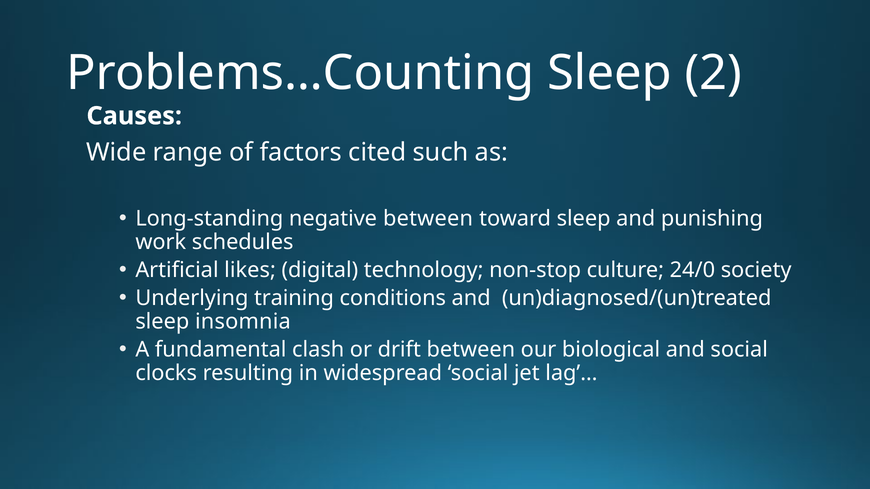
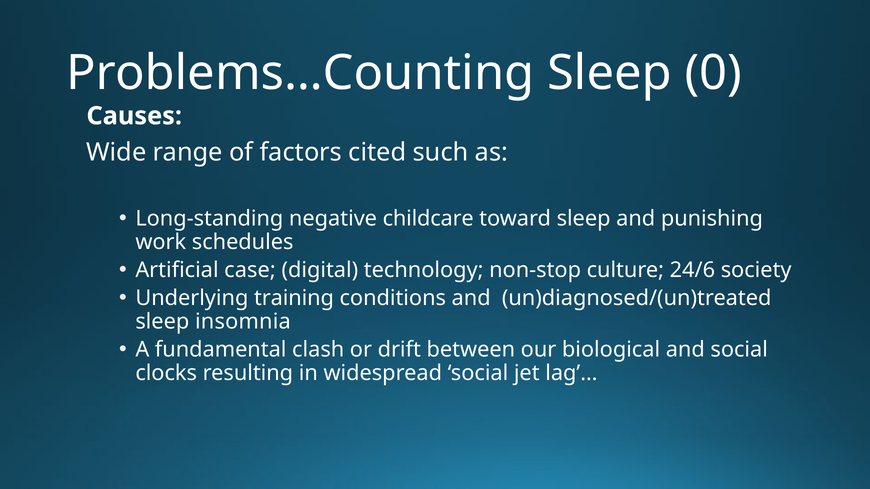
2: 2 -> 0
negative between: between -> childcare
likes: likes -> case
24/0: 24/0 -> 24/6
